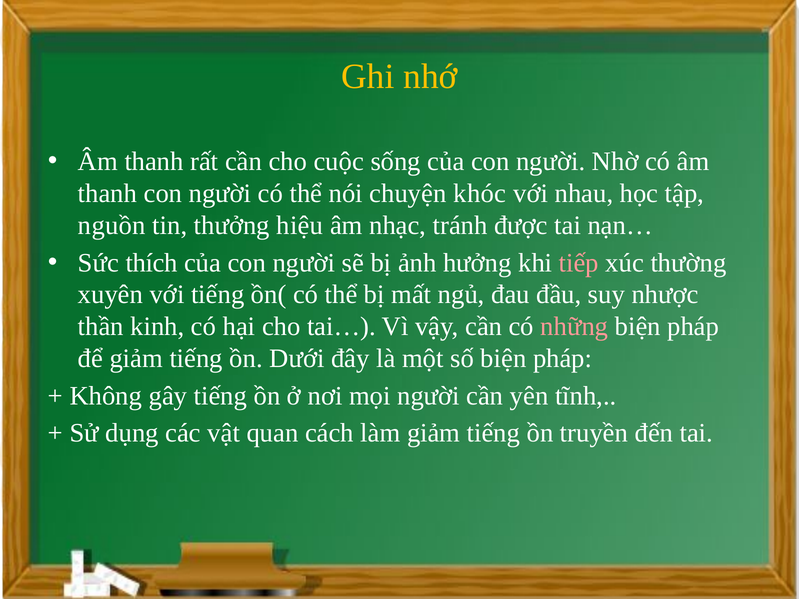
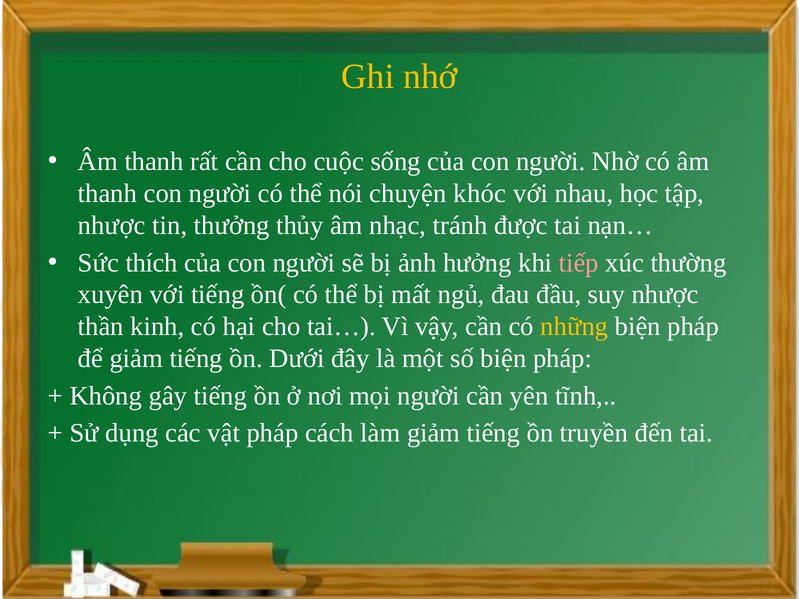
nguồn at (112, 226): nguồn -> nhược
hiệu: hiệu -> thủy
những colour: pink -> yellow
vật quan: quan -> pháp
